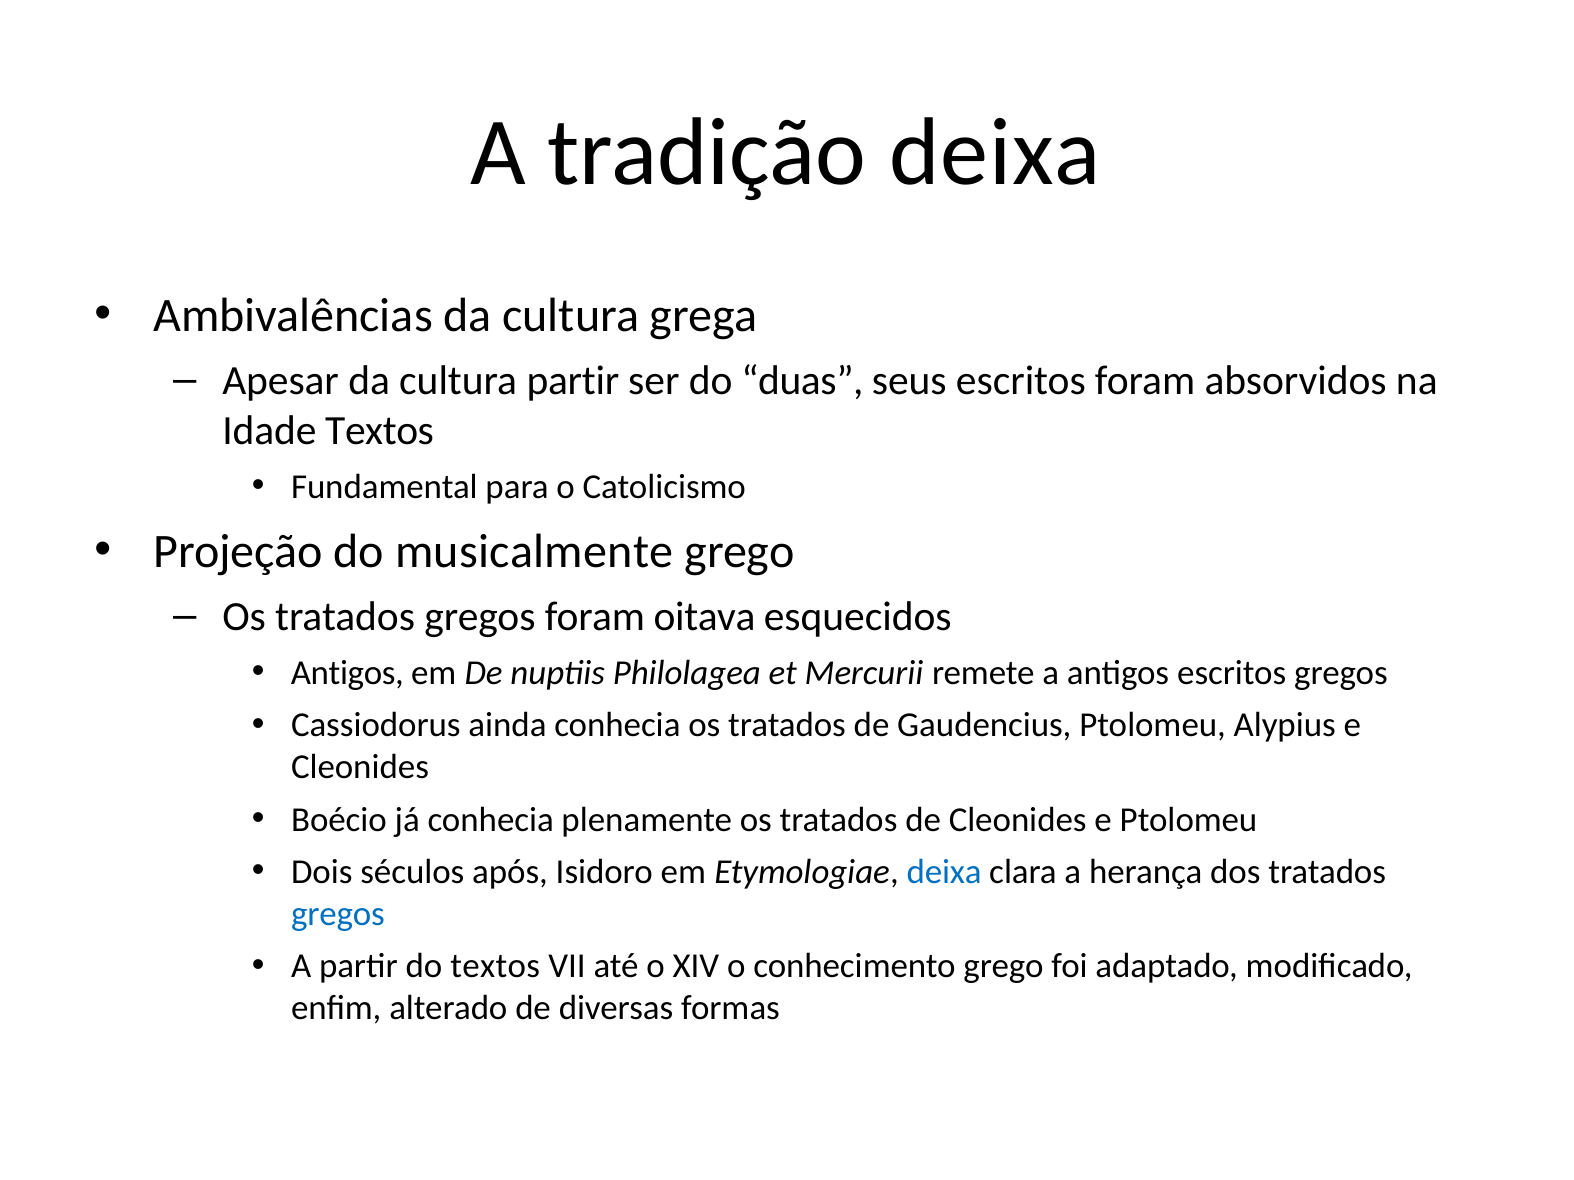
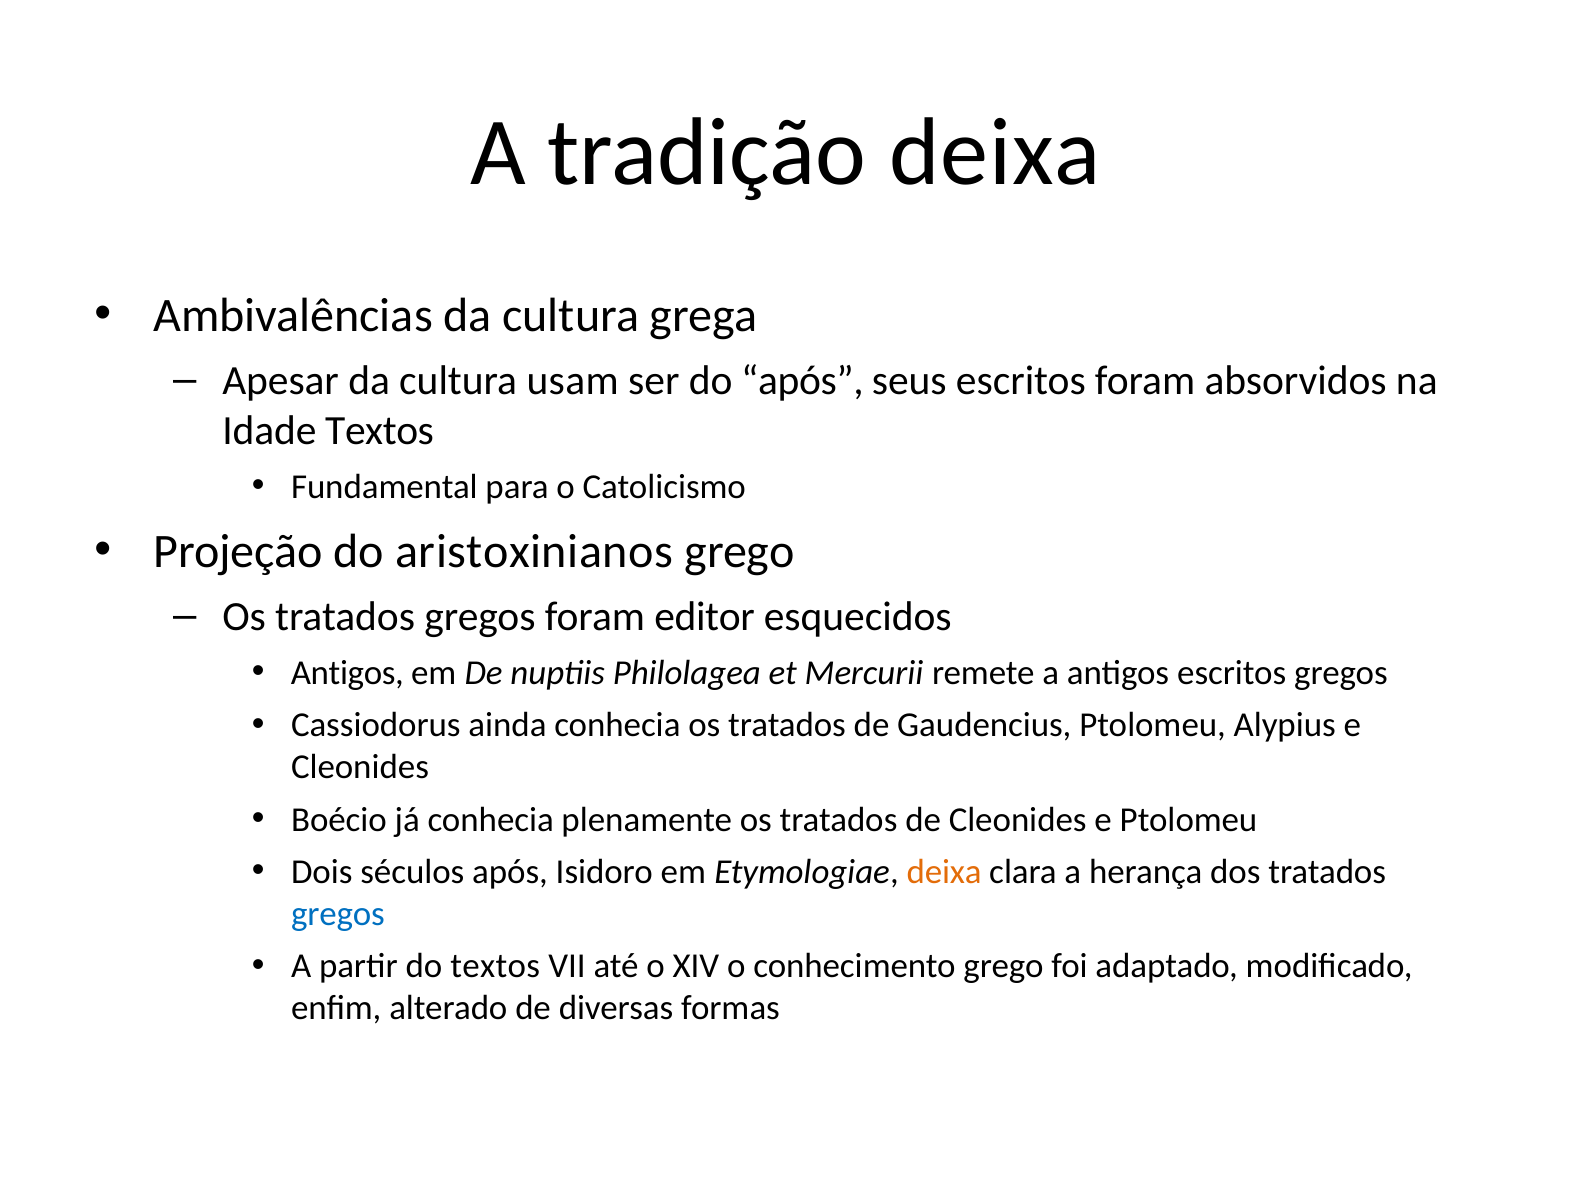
cultura partir: partir -> usam
do duas: duas -> após
musicalmente: musicalmente -> aristoxinianos
oitava: oitava -> editor
deixa at (944, 872) colour: blue -> orange
